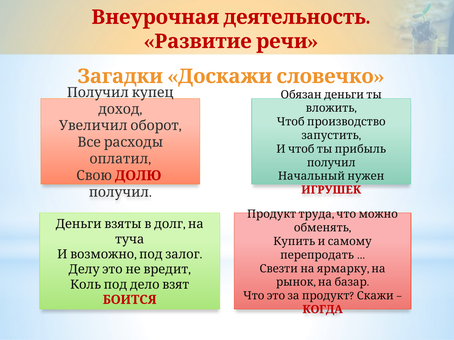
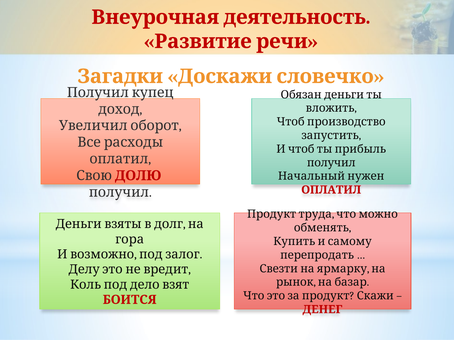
ИГРУШЕК at (331, 190): ИГРУШЕК -> ОПЛАТИЛ
туча: туча -> гора
КОГДА: КОГДА -> ДЕНЕГ
